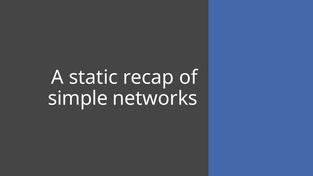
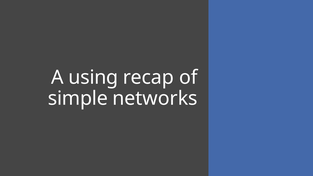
static: static -> using
